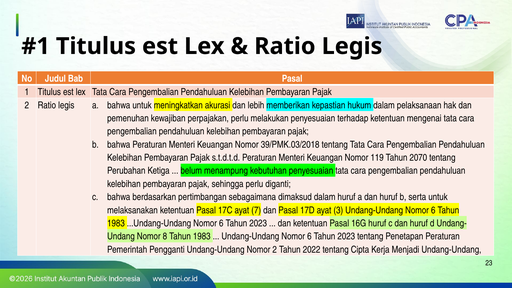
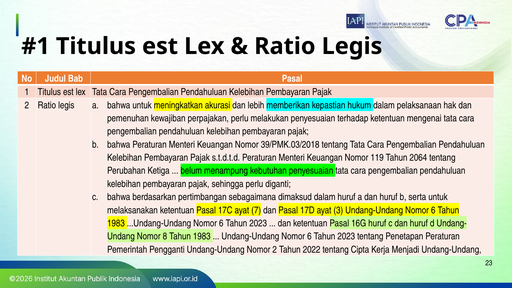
2070: 2070 -> 2064
